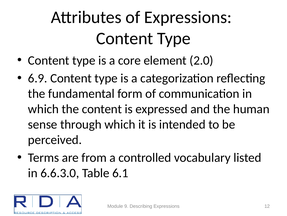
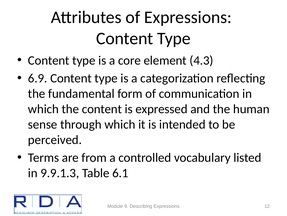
2.0: 2.0 -> 4.3
6.6.3.0: 6.6.3.0 -> 9.9.1.3
